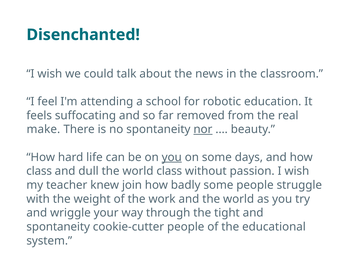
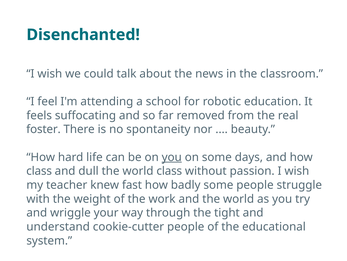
make: make -> foster
nor underline: present -> none
join: join -> fast
spontaneity at (58, 226): spontaneity -> understand
